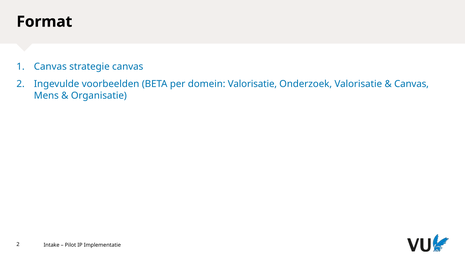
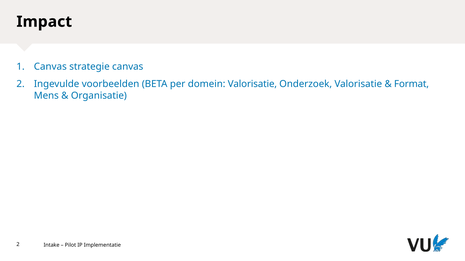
Format: Format -> Impact
Canvas at (412, 84): Canvas -> Format
